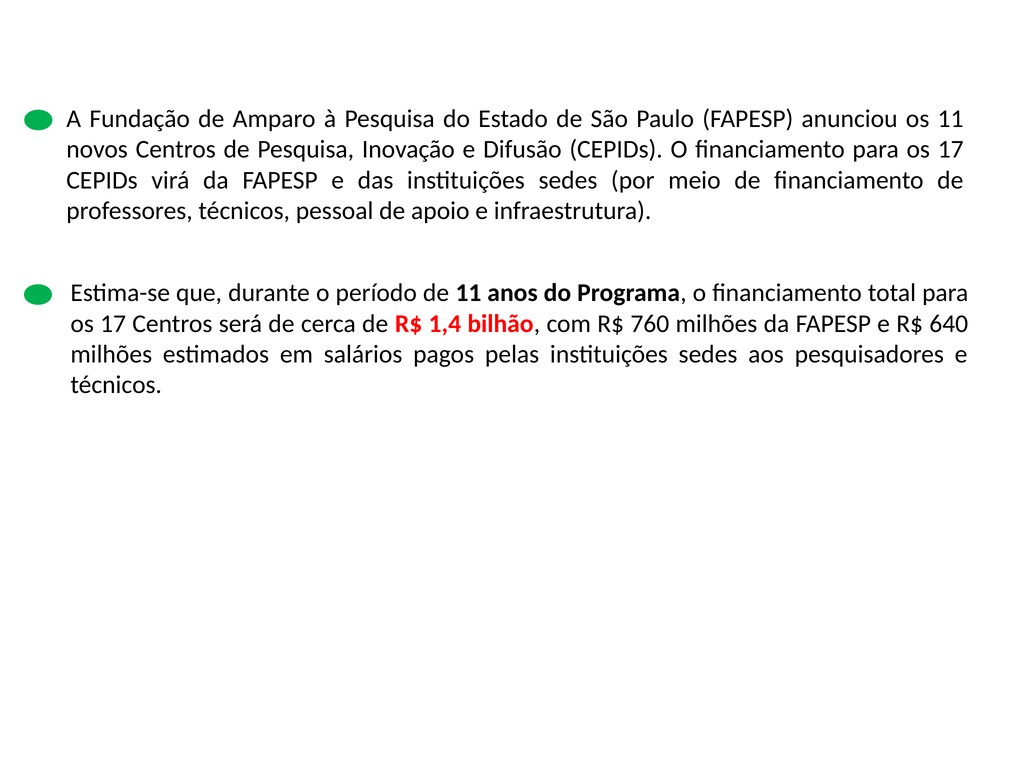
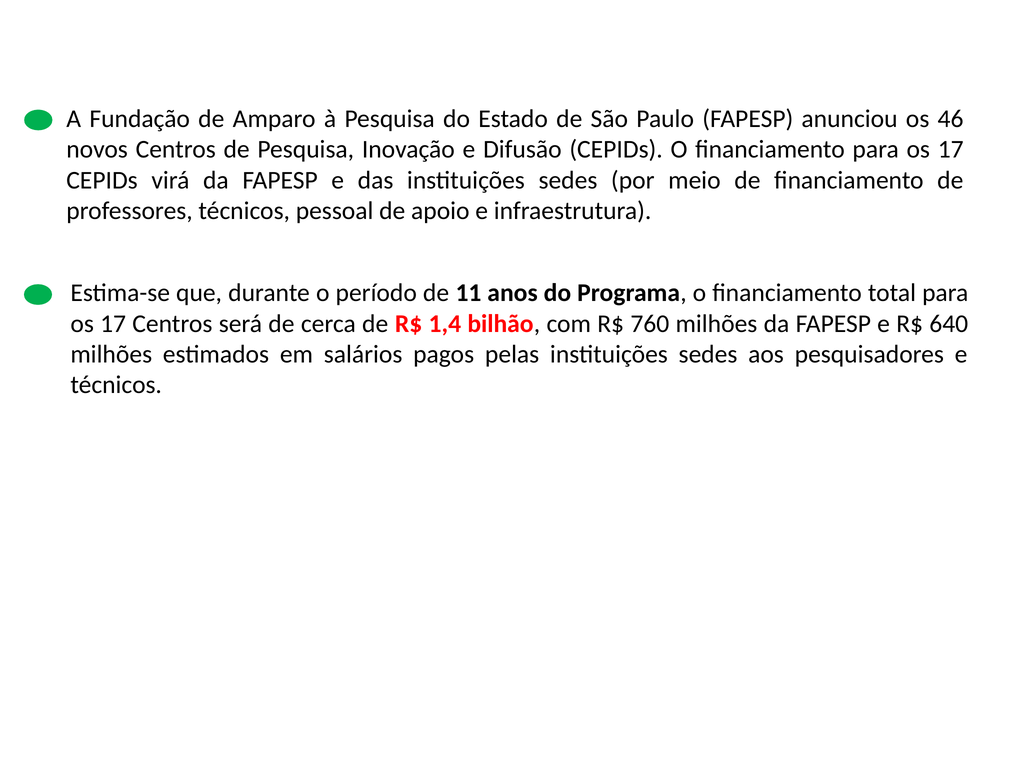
os 11: 11 -> 46
